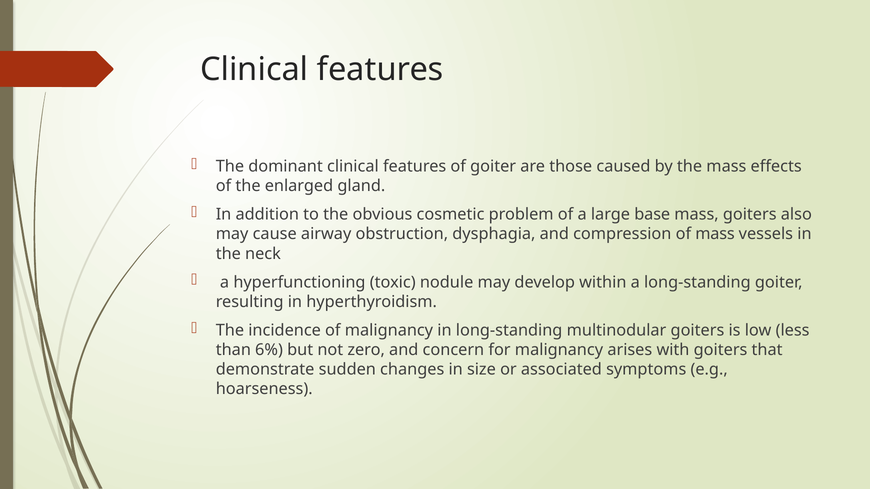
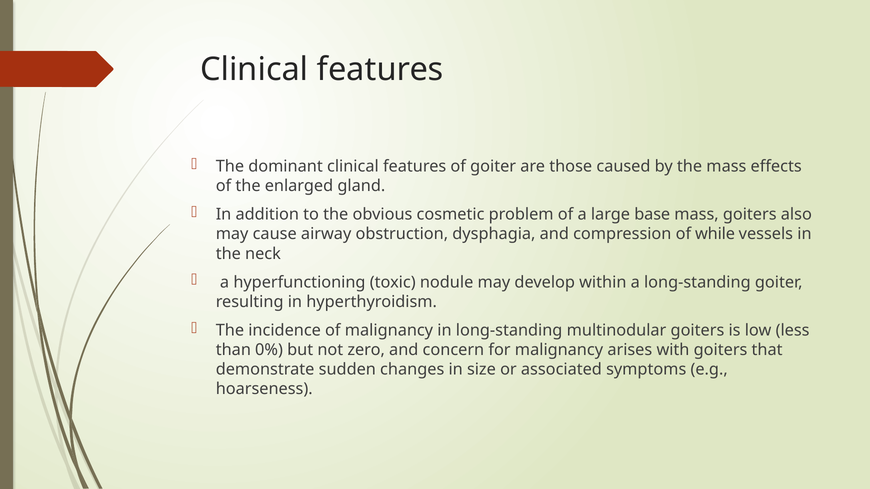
of mass: mass -> while
6%: 6% -> 0%
